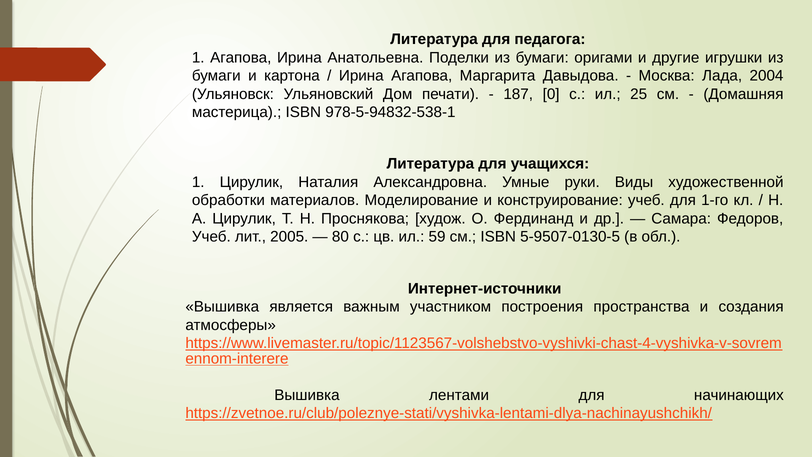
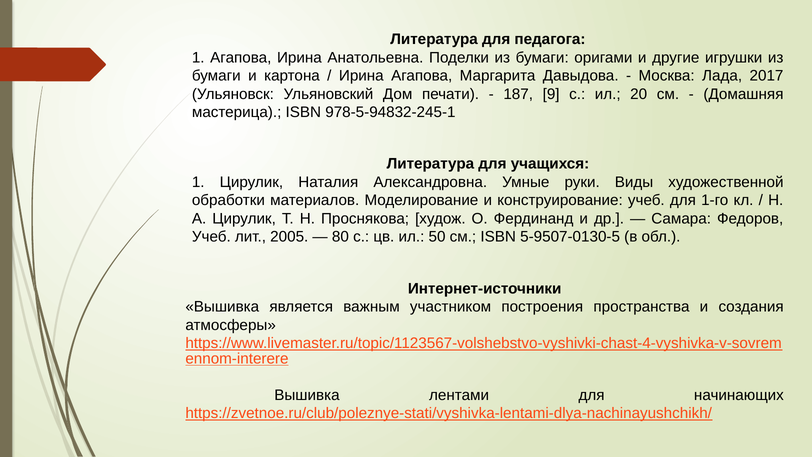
2004: 2004 -> 2017
0: 0 -> 9
25: 25 -> 20
978-5-94832-538-1: 978-5-94832-538-1 -> 978-5-94832-245-1
59: 59 -> 50
